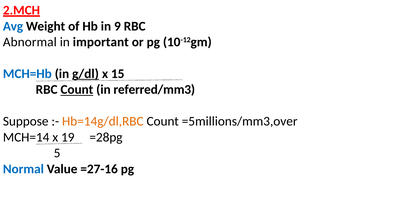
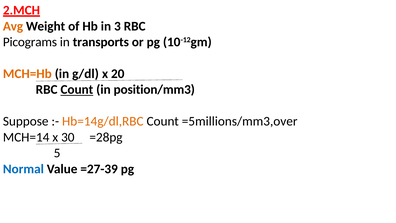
Avg colour: blue -> orange
9: 9 -> 3
Abnormal: Abnormal -> Picograms
important: important -> transports
MCH=Hb colour: blue -> orange
g/dl underline: present -> none
15: 15 -> 20
referred/mm3: referred/mm3 -> position/mm3
19: 19 -> 30
=27-16: =27-16 -> =27-39
